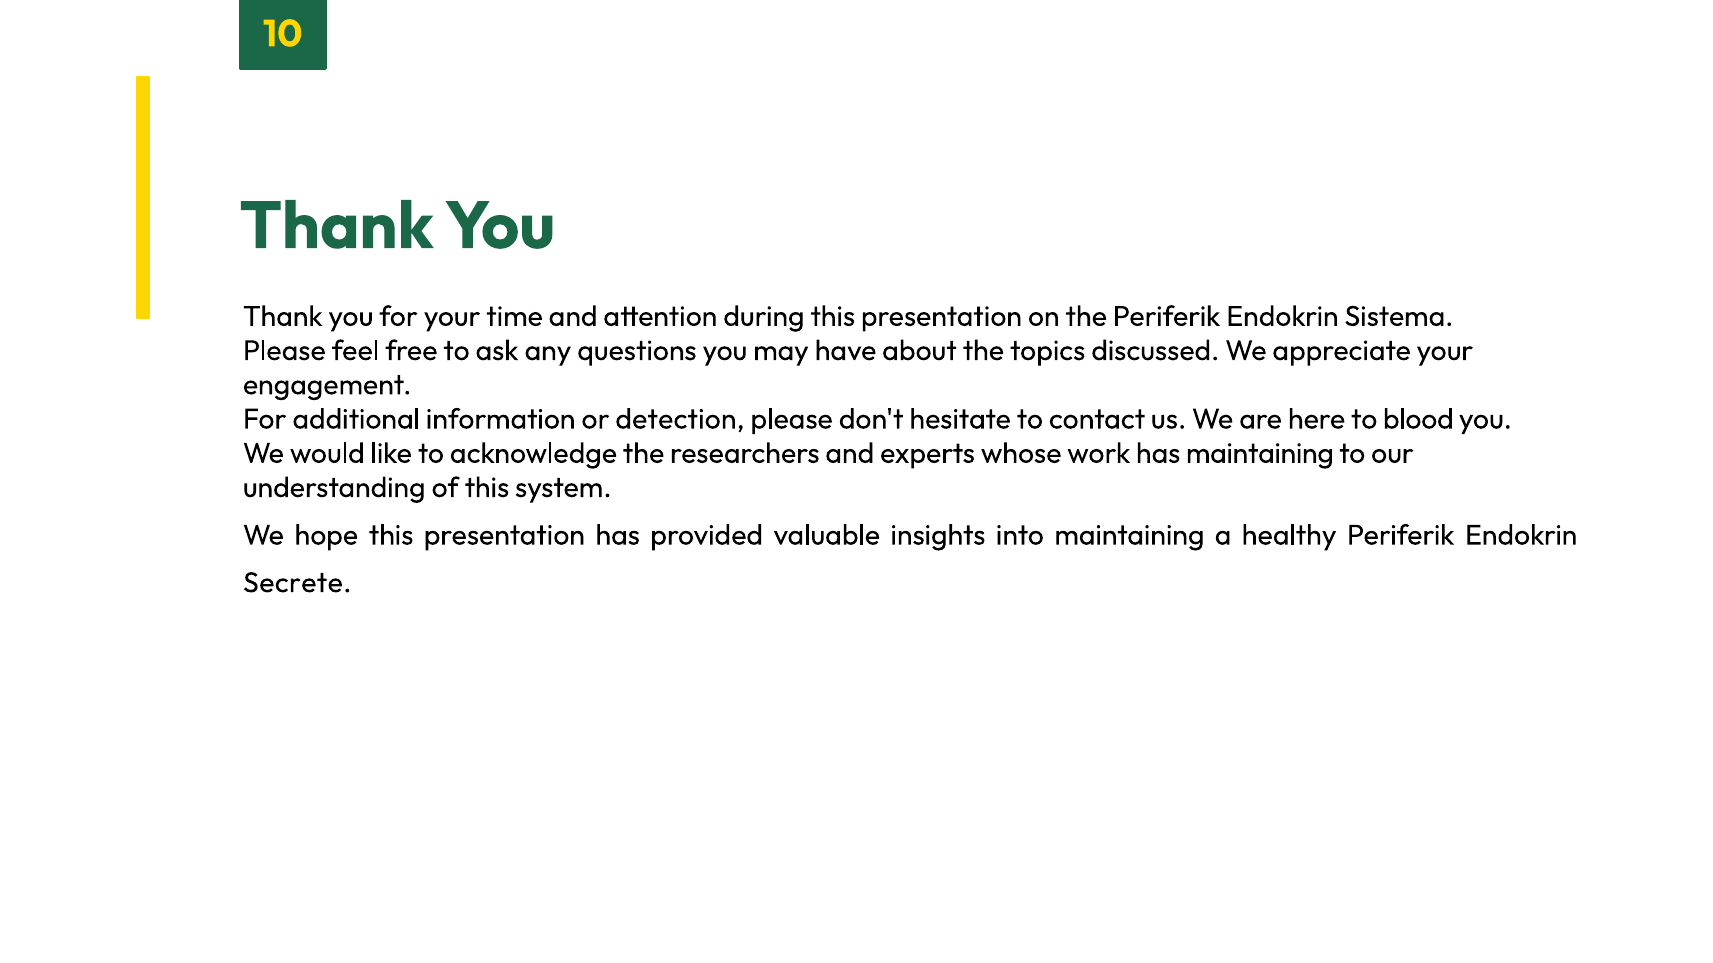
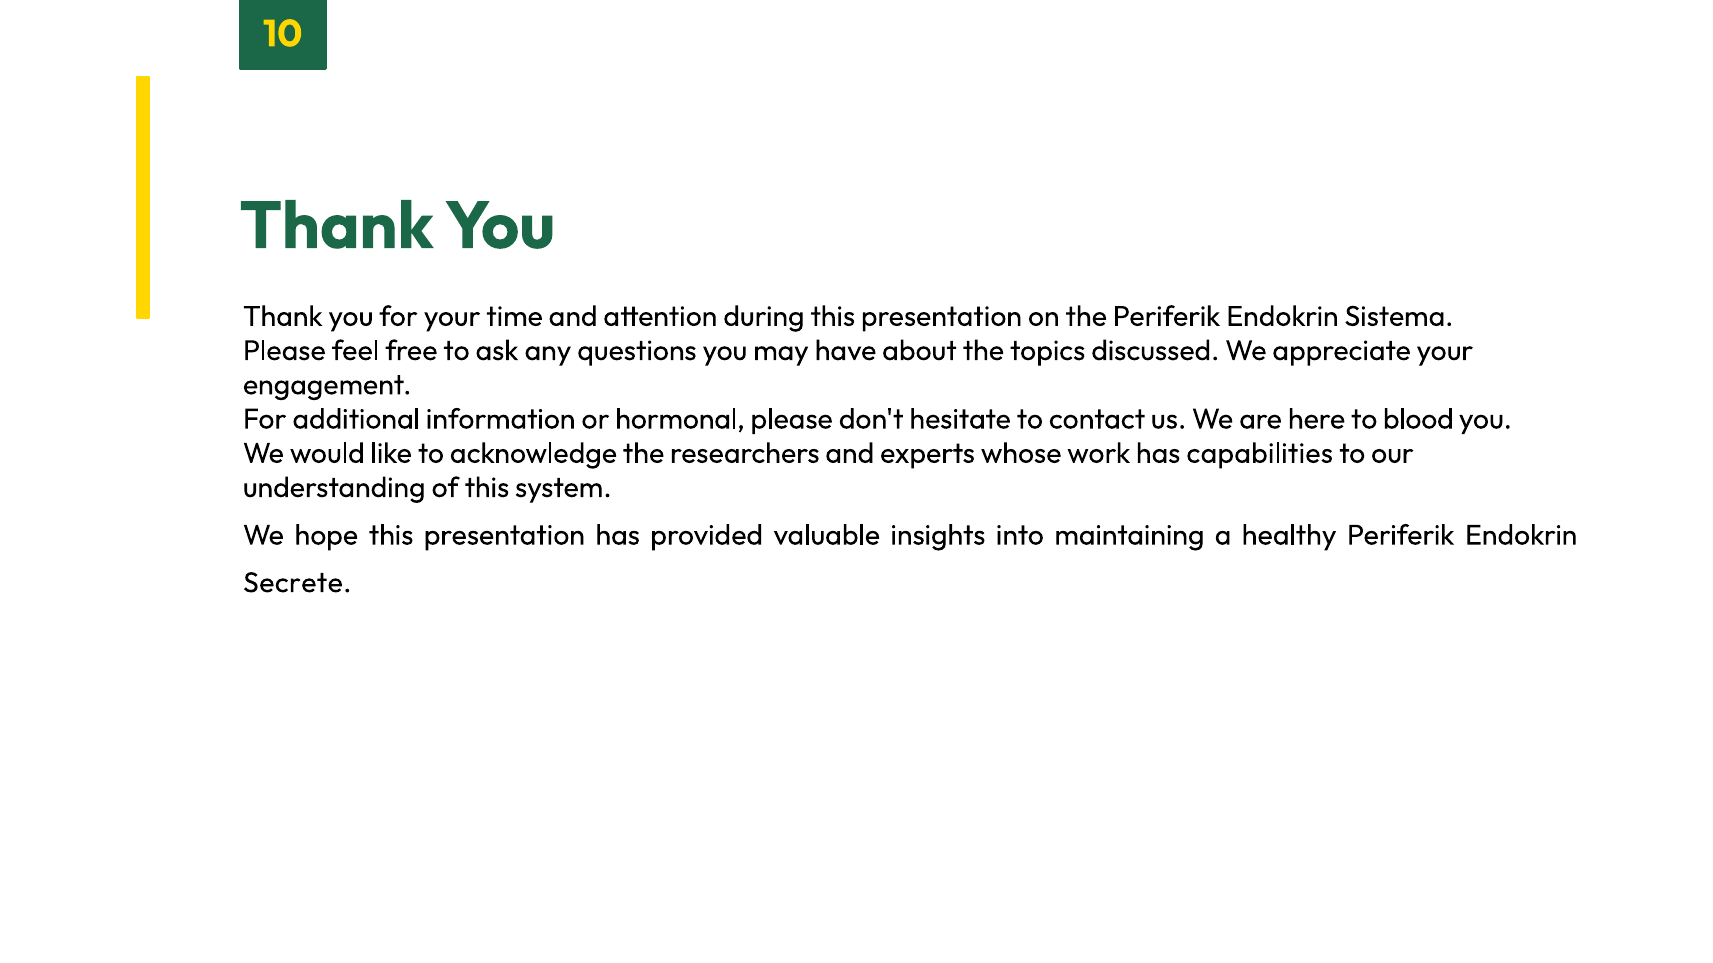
detection: detection -> hormonal
has maintaining: maintaining -> capabilities
